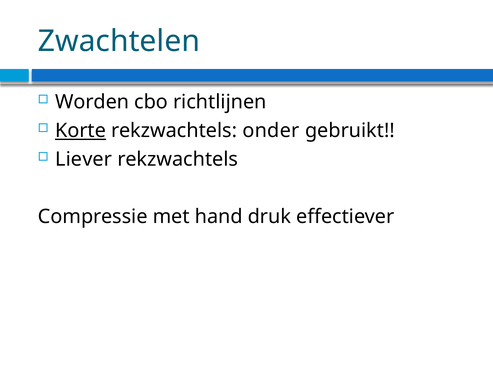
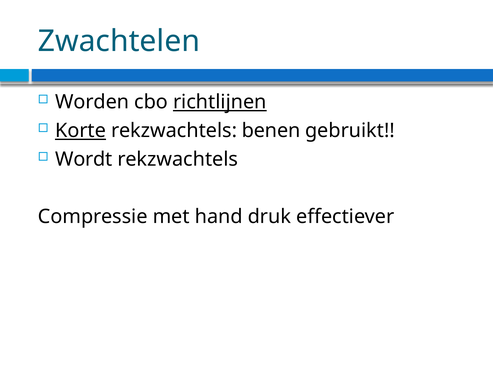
richtlijnen underline: none -> present
onder: onder -> benen
Liever: Liever -> Wordt
